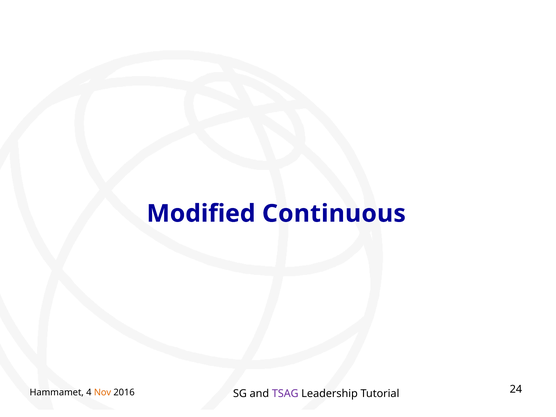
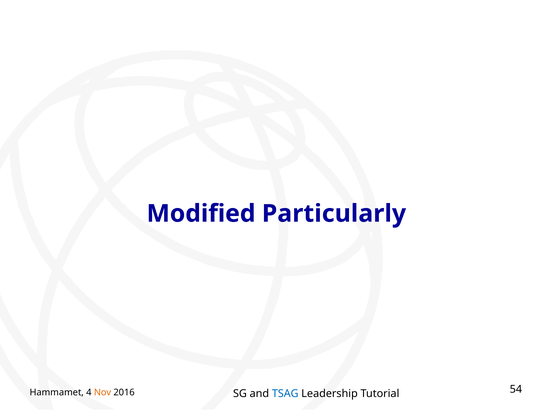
Continuous: Continuous -> Particularly
TSAG colour: purple -> blue
24: 24 -> 54
